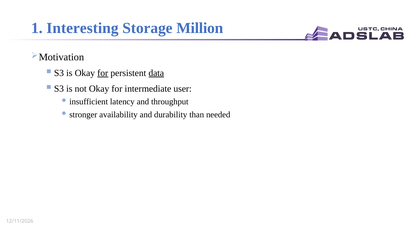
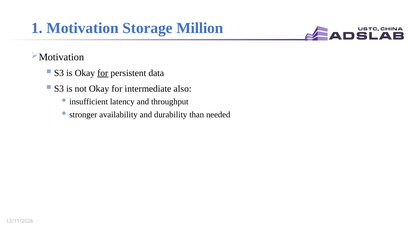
Interesting: Interesting -> Motivation
data underline: present -> none
user: user -> also
